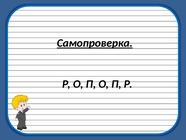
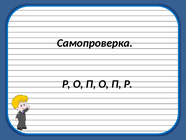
Самопроверка underline: present -> none
